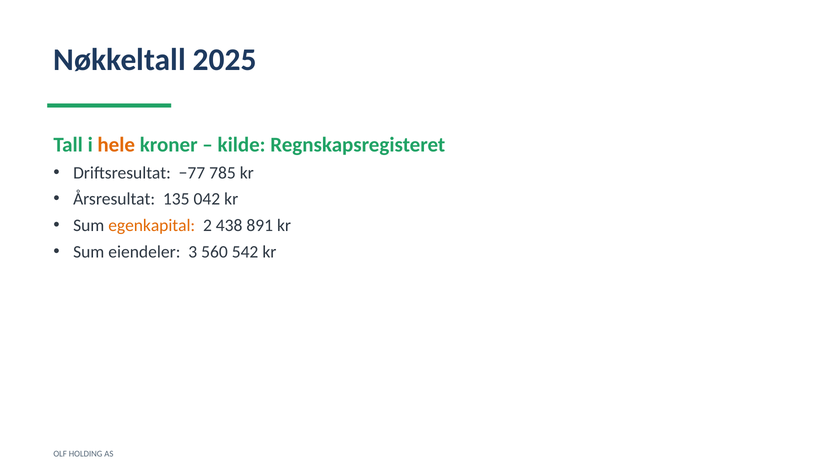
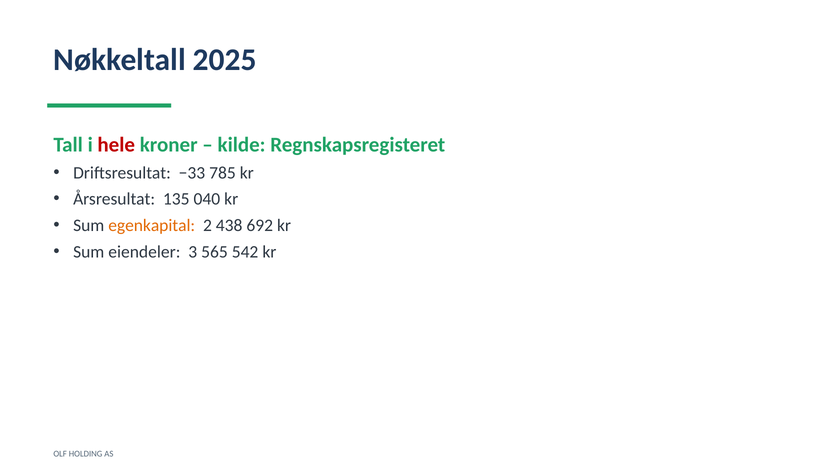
hele colour: orange -> red
−77: −77 -> −33
042: 042 -> 040
891: 891 -> 692
560: 560 -> 565
